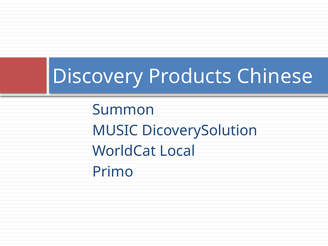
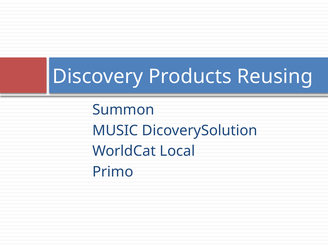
Chinese: Chinese -> Reusing
